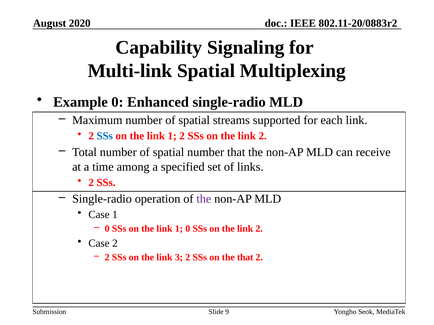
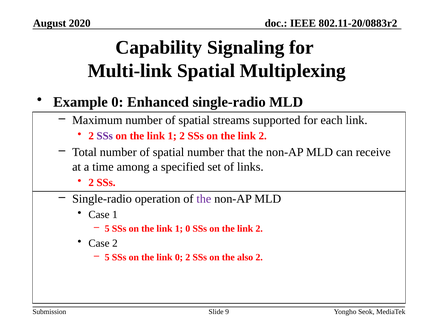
SSs at (105, 136) colour: blue -> purple
0 at (107, 229): 0 -> 5
2 at (107, 258): 2 -> 5
link 3: 3 -> 0
the that: that -> also
